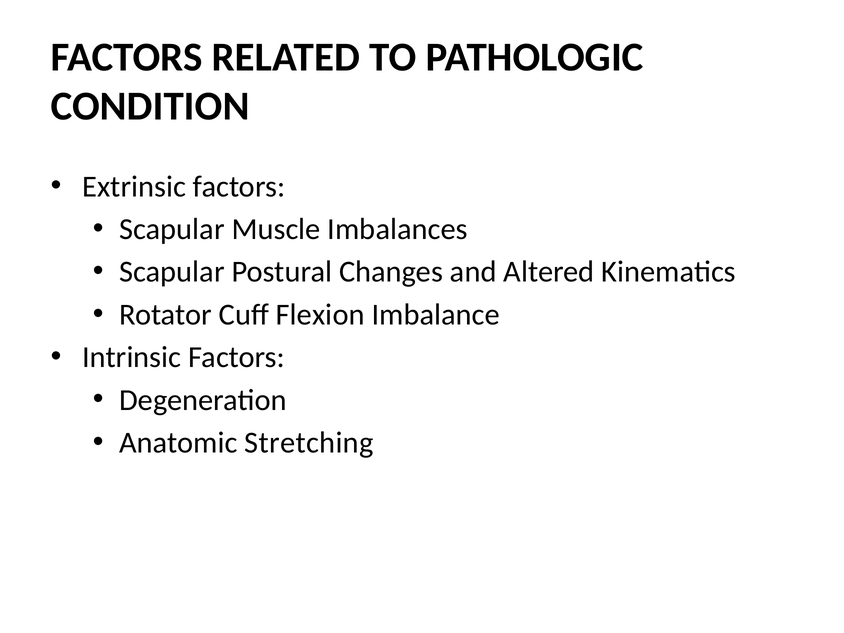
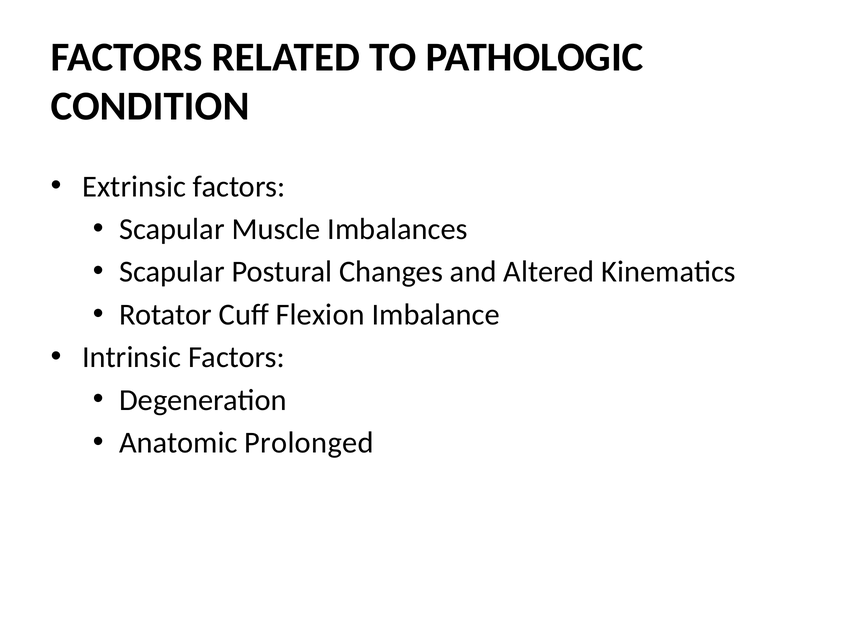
Stretching: Stretching -> Prolonged
